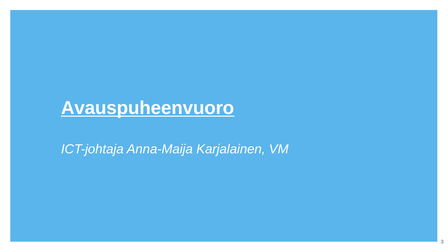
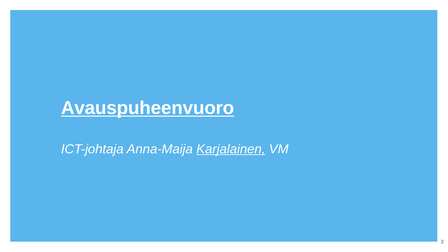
Karjalainen underline: none -> present
